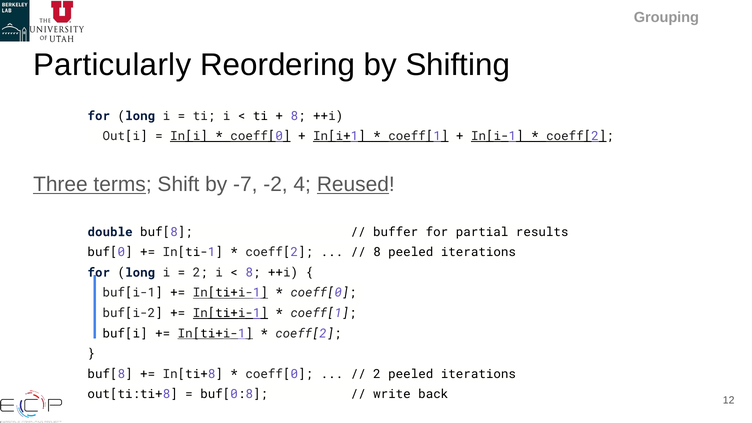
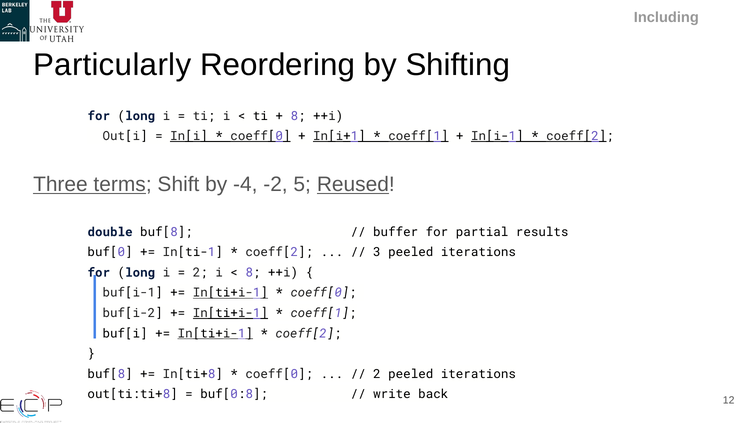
Grouping: Grouping -> Including
-7: -7 -> -4
4: 4 -> 5
8 at (377, 252): 8 -> 3
